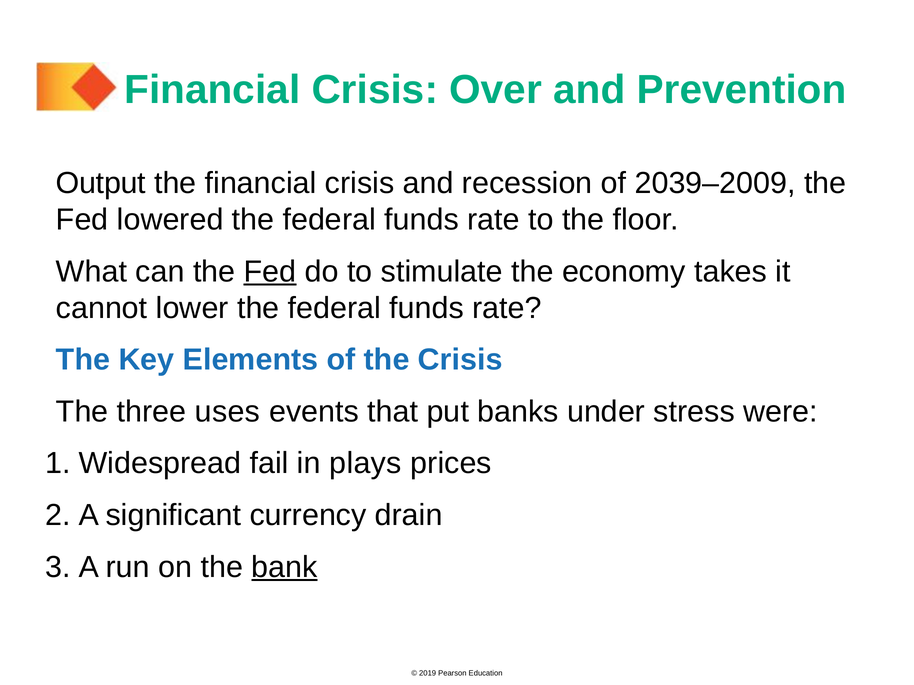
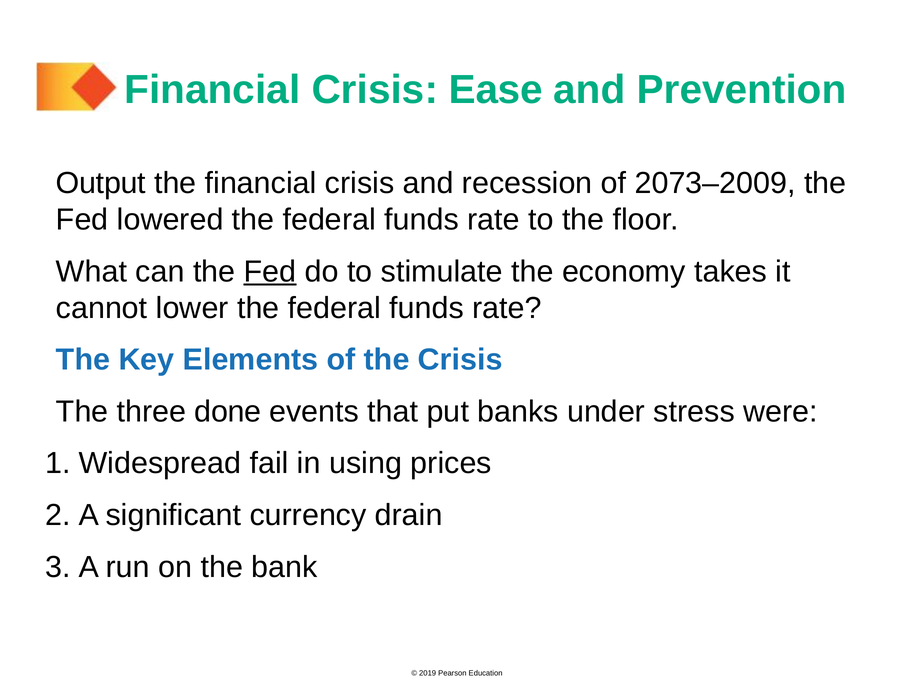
Over: Over -> Ease
2039–2009: 2039–2009 -> 2073–2009
uses: uses -> done
plays: plays -> using
bank underline: present -> none
